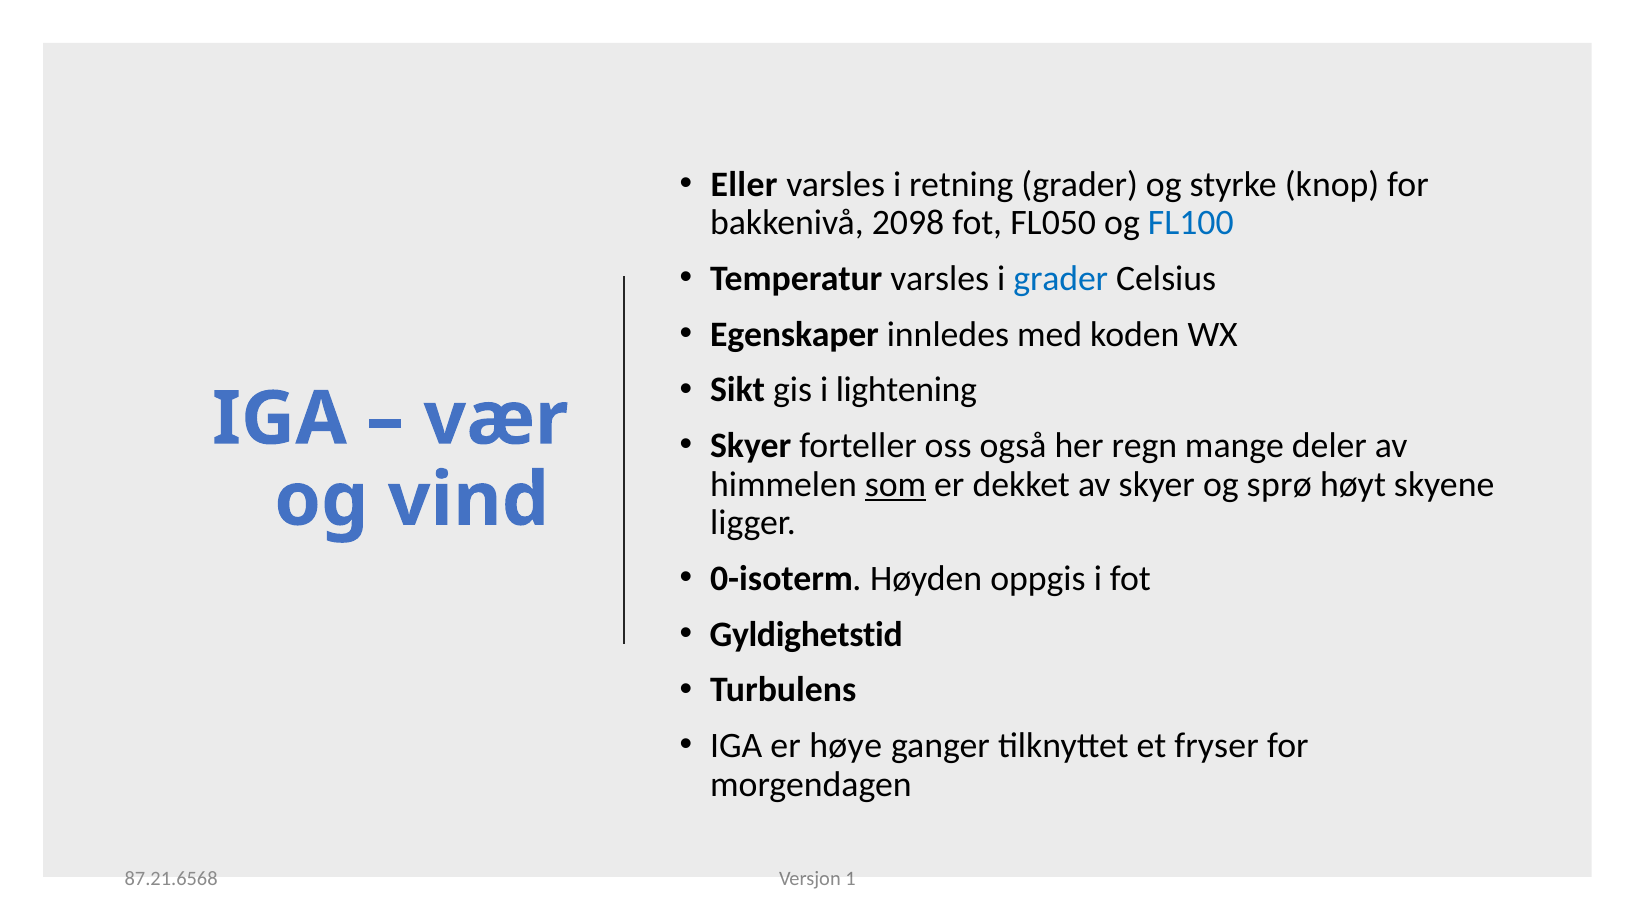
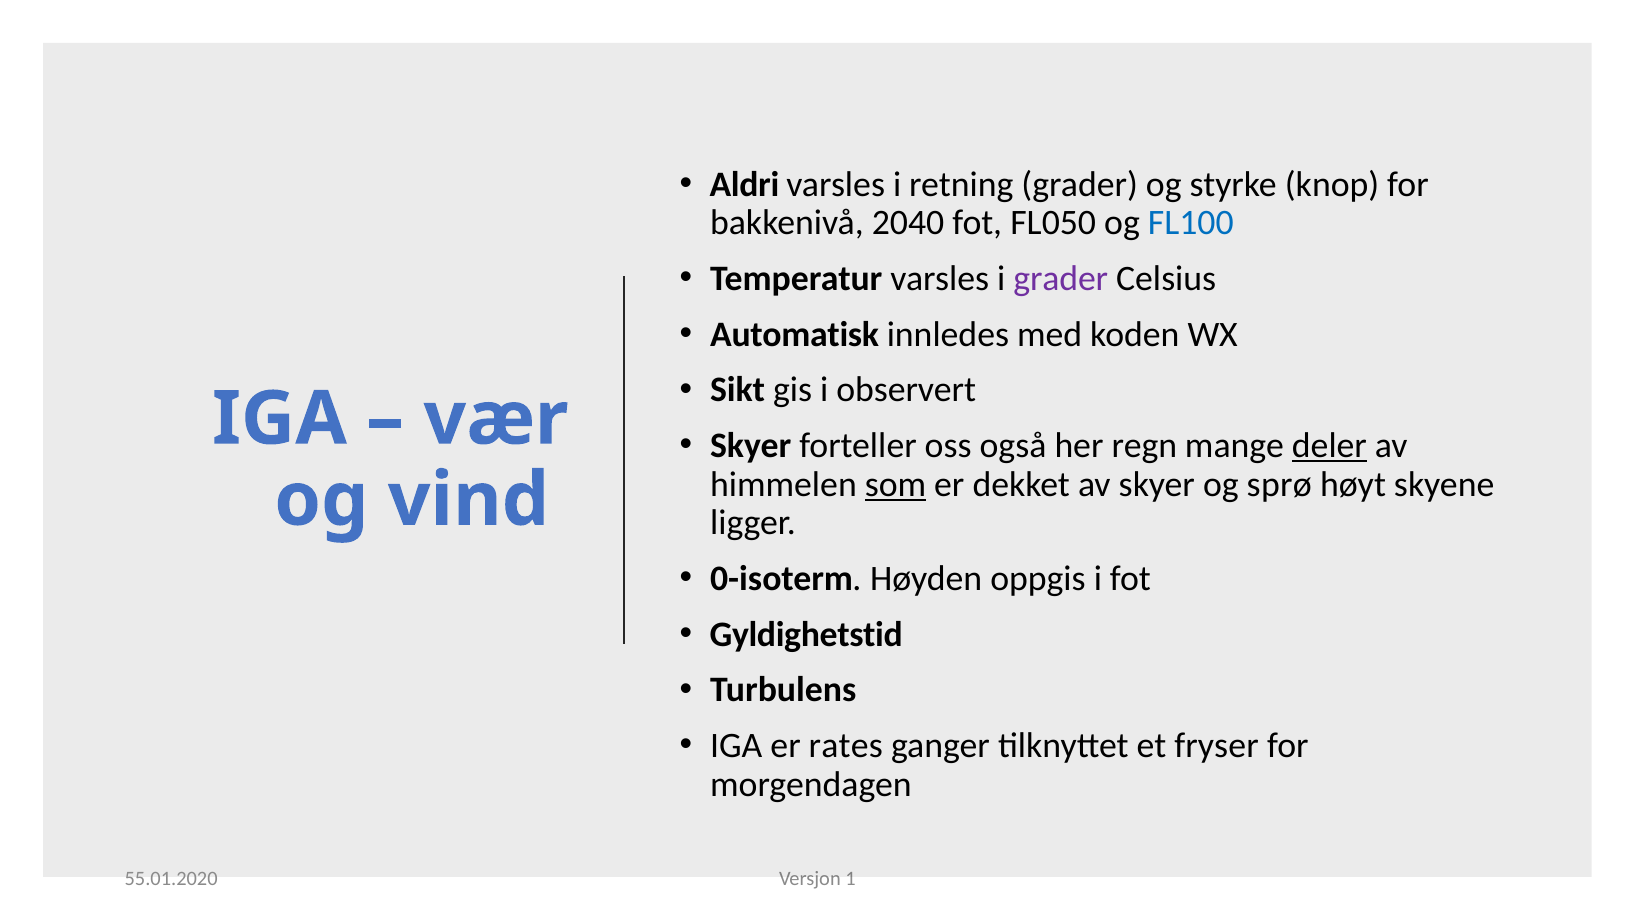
Eller: Eller -> Aldri
2098: 2098 -> 2040
grader at (1061, 278) colour: blue -> purple
Egenskaper: Egenskaper -> Automatisk
lightening: lightening -> observert
deler underline: none -> present
høye: høye -> rates
87.21.6568: 87.21.6568 -> 55.01.2020
